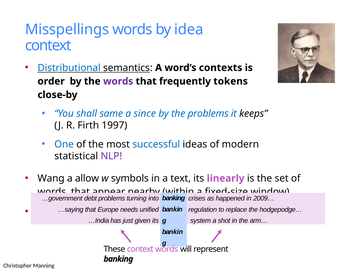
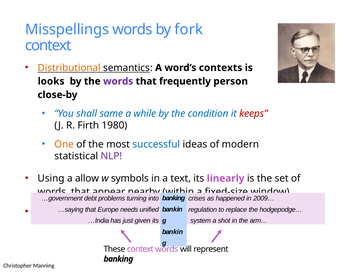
idea: idea -> fork
Distributional colour: blue -> orange
order: order -> looks
tokens: tokens -> person
since: since -> while
the problems: problems -> condition
keeps colour: black -> red
1997: 1997 -> 1980
One colour: blue -> orange
Wang: Wang -> Using
